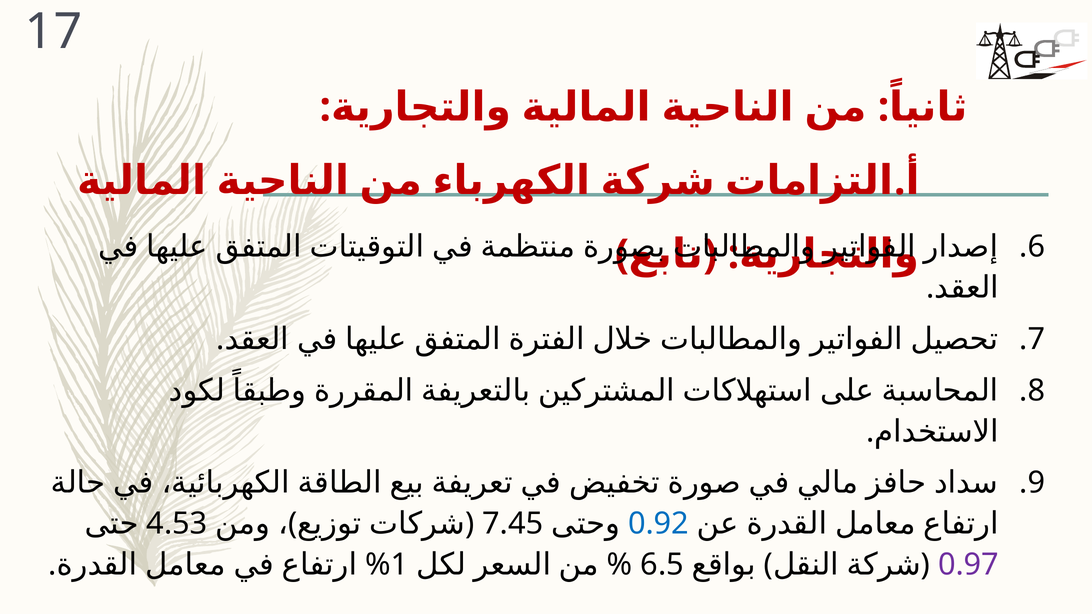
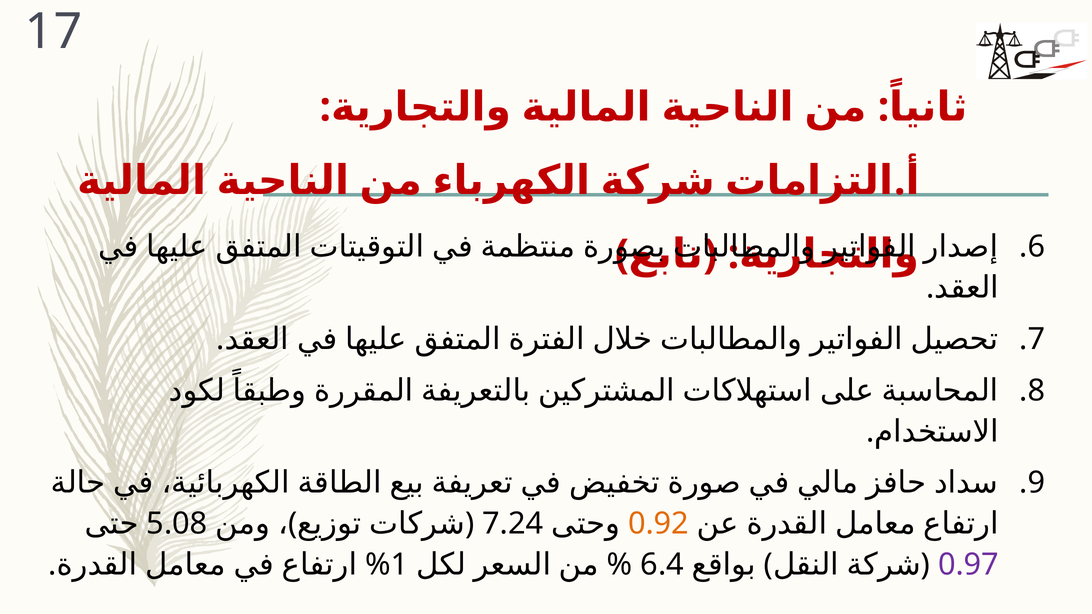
4.53: 4.53 -> 5.08
7.45: 7.45 -> 7.24
0.92 colour: blue -> orange
6.5: 6.5 -> 6.4
